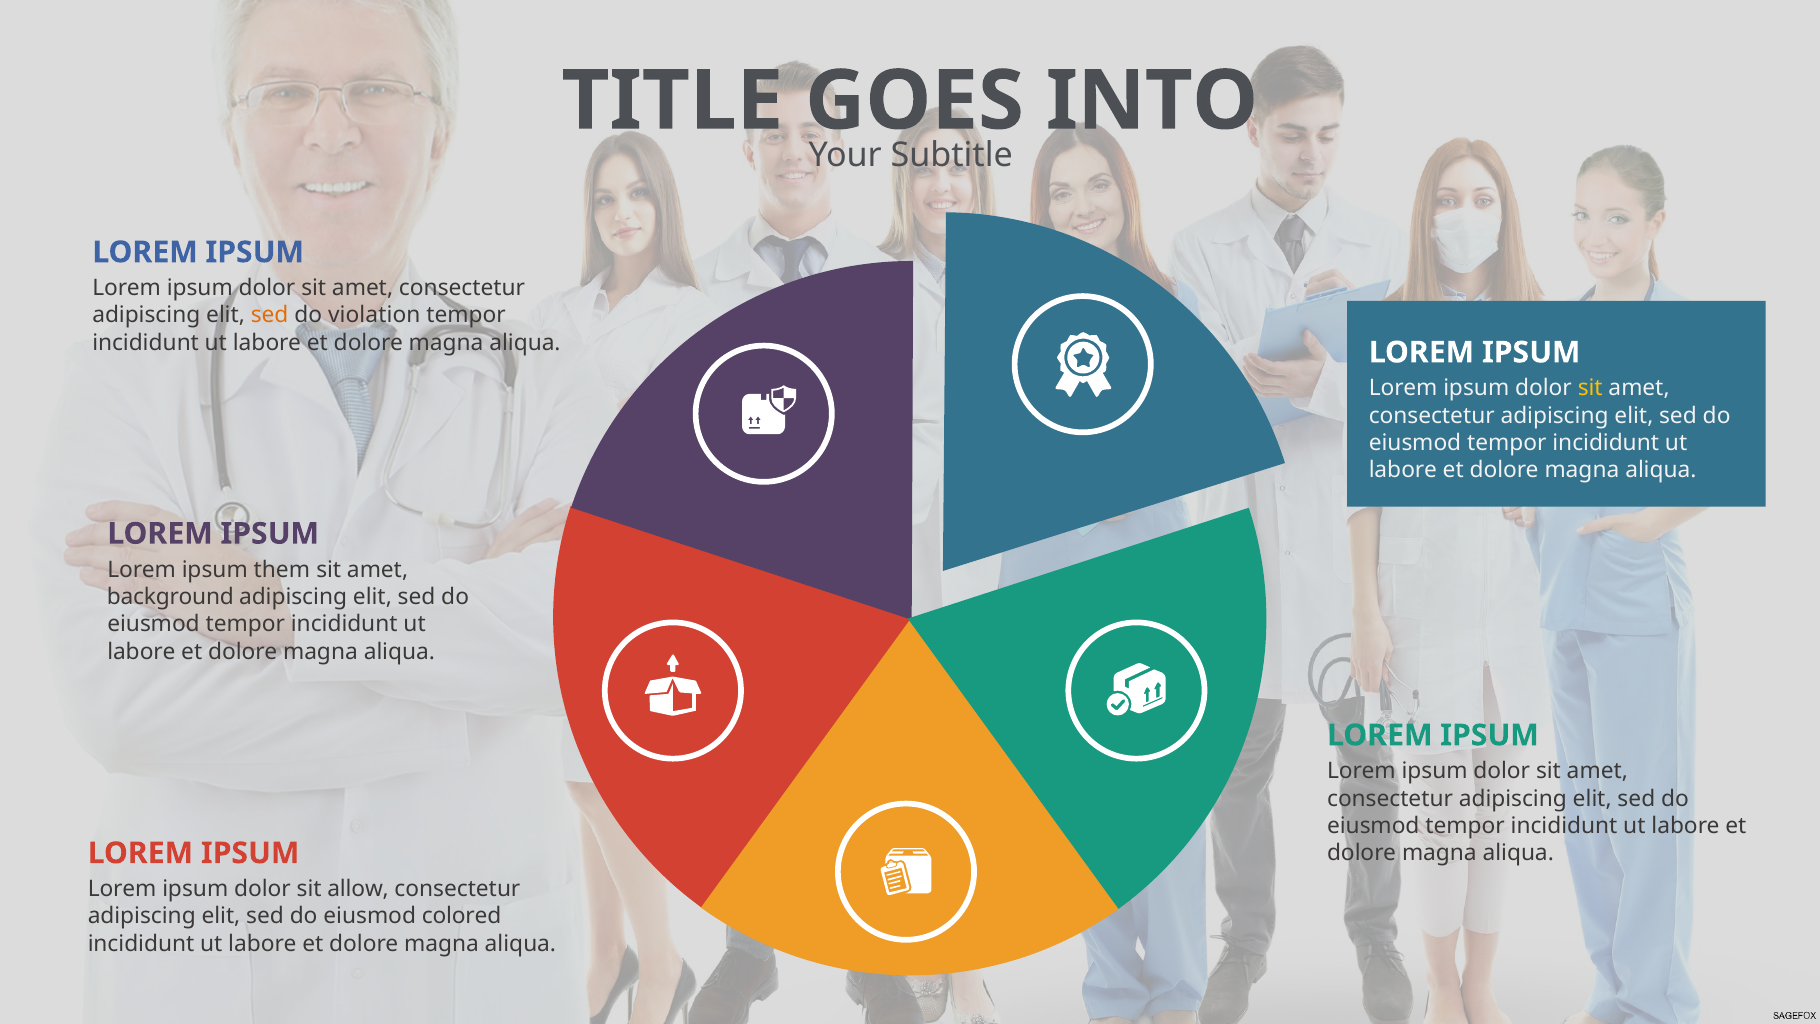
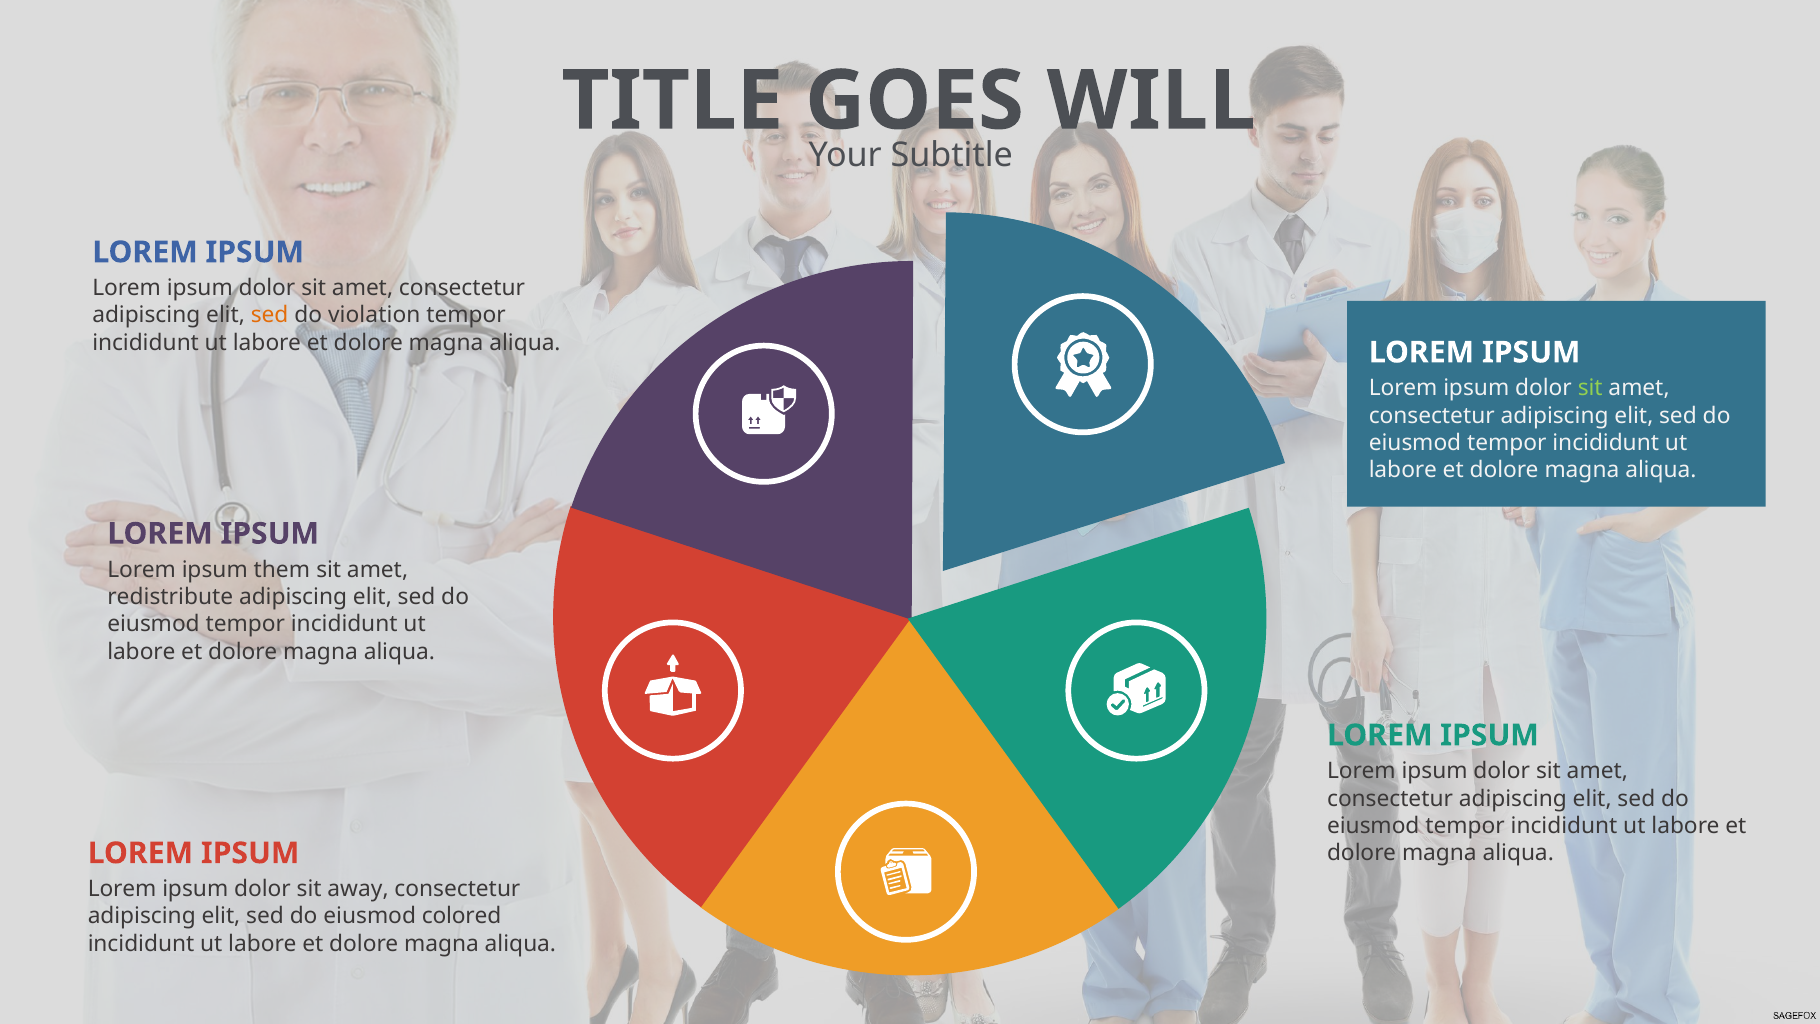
INTO: INTO -> WILL
sit at (1590, 388) colour: yellow -> light green
background: background -> redistribute
allow: allow -> away
